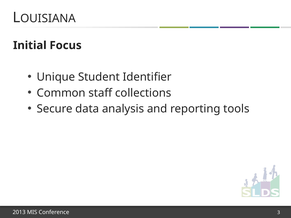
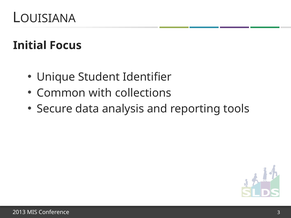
staff: staff -> with
